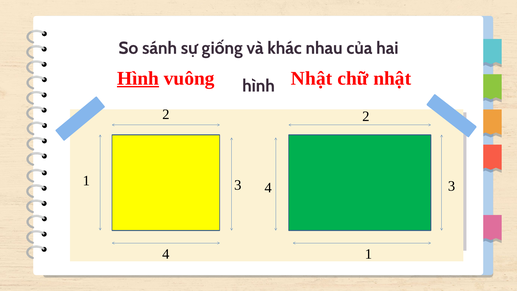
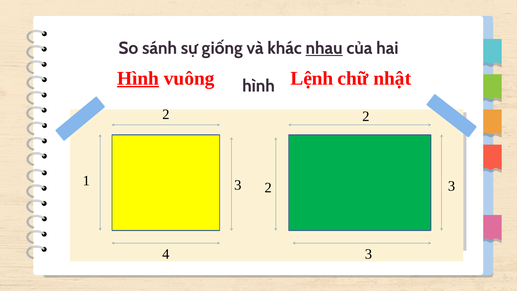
nhau underline: none -> present
vuông Nhật: Nhật -> Lệnh
1 4: 4 -> 2
4 1: 1 -> 3
